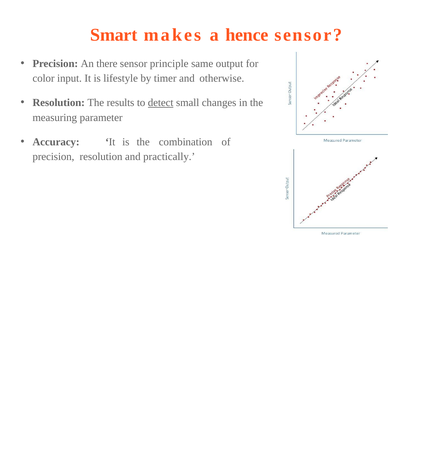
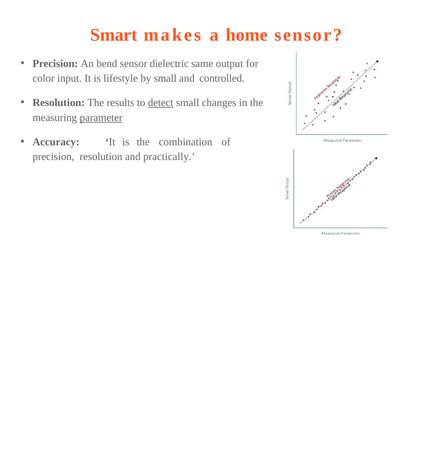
hence: hence -> home
there: there -> bend
principle: principle -> dielectric
by timer: timer -> small
otherwise: otherwise -> controlled
parameter underline: none -> present
